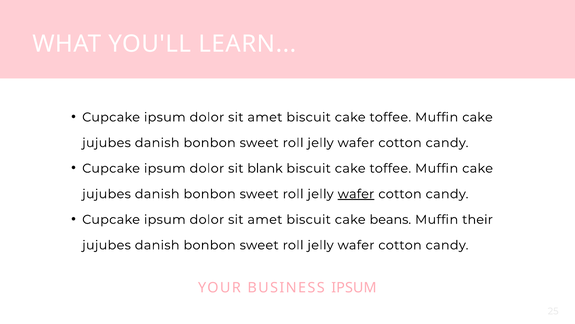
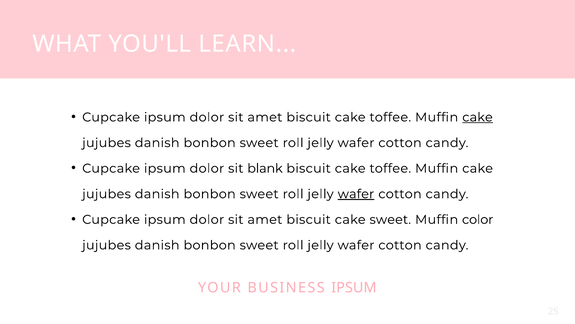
cake at (478, 117) underline: none -> present
cake beans: beans -> sweet
their: their -> color
